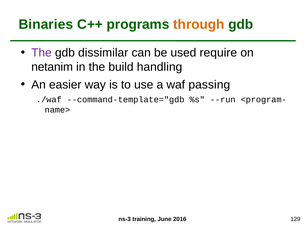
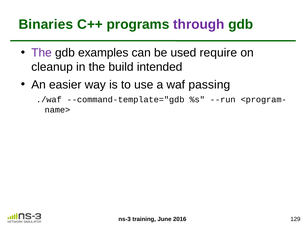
through colour: orange -> purple
dissimilar: dissimilar -> examples
netanim: netanim -> cleanup
handling: handling -> intended
